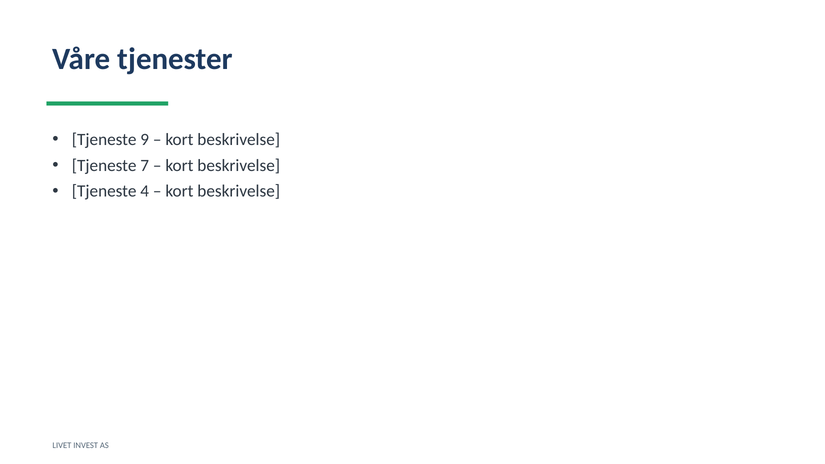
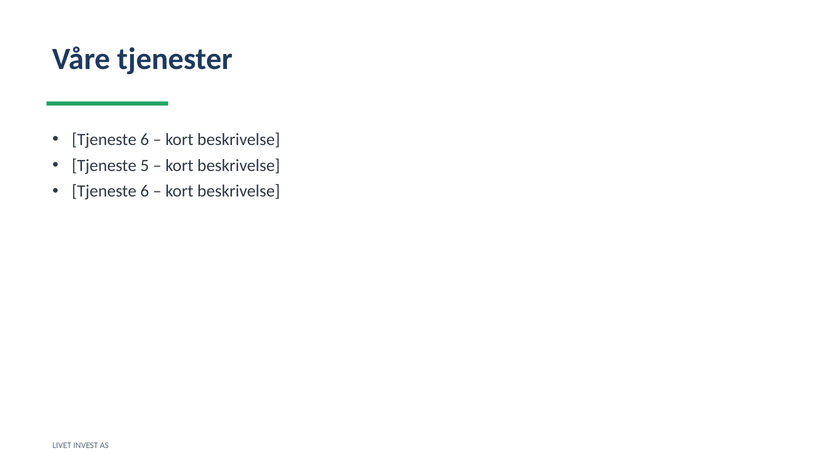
9 at (145, 140): 9 -> 6
7: 7 -> 5
4 at (145, 191): 4 -> 6
